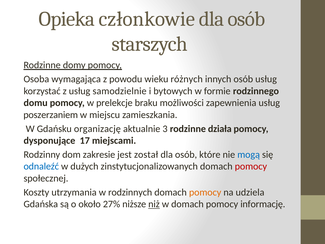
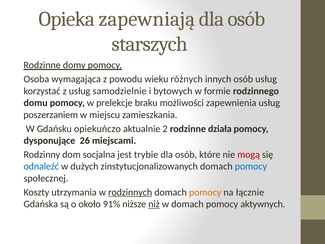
członkowie: członkowie -> zapewniają
organizację: organizację -> opiekuńczo
3: 3 -> 2
17: 17 -> 26
zakresie: zakresie -> socjalna
został: został -> trybie
mogą colour: blue -> red
pomocy at (251, 166) colour: red -> blue
rodzinnych underline: none -> present
udziela: udziela -> łącznie
27%: 27% -> 91%
informację: informację -> aktywnych
